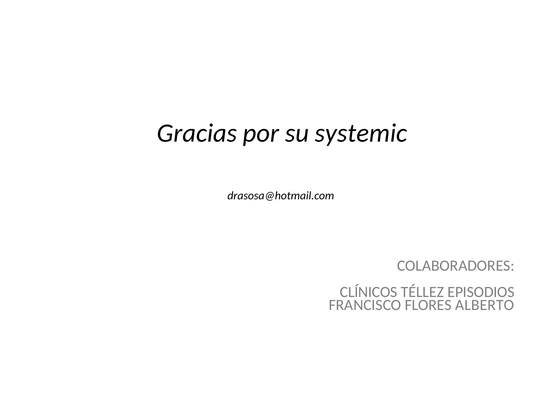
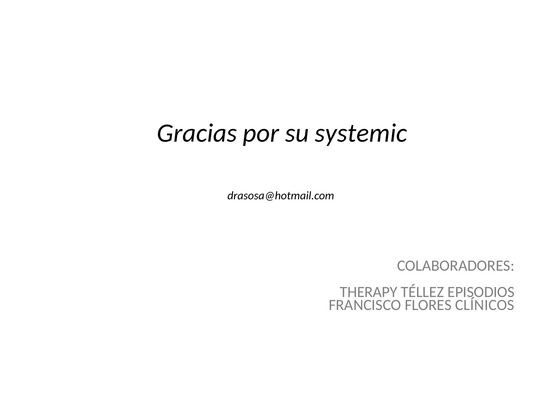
CLÍNICOS: CLÍNICOS -> THERAPY
ALBERTO: ALBERTO -> CLÍNICOS
